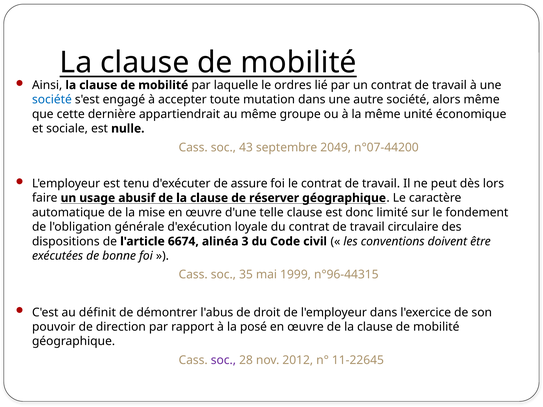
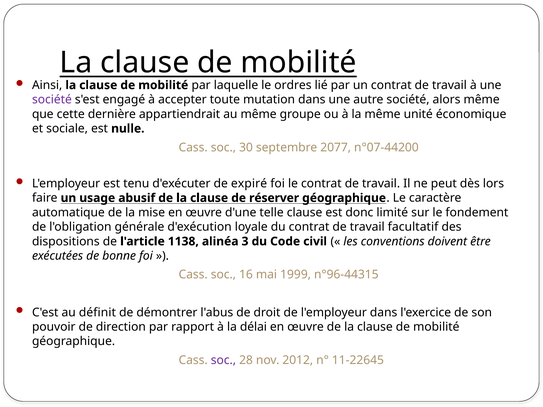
société at (52, 100) colour: blue -> purple
43: 43 -> 30
2049: 2049 -> 2077
assure: assure -> expiré
circulaire: circulaire -> facultatif
6674: 6674 -> 1138
35: 35 -> 16
posé: posé -> délai
